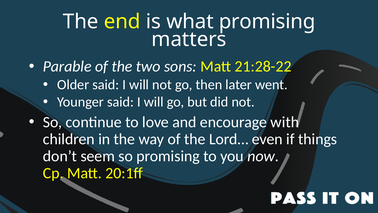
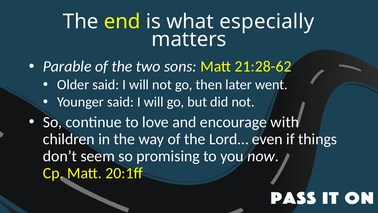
what promising: promising -> especially
21:28-22: 21:28-22 -> 21:28-62
